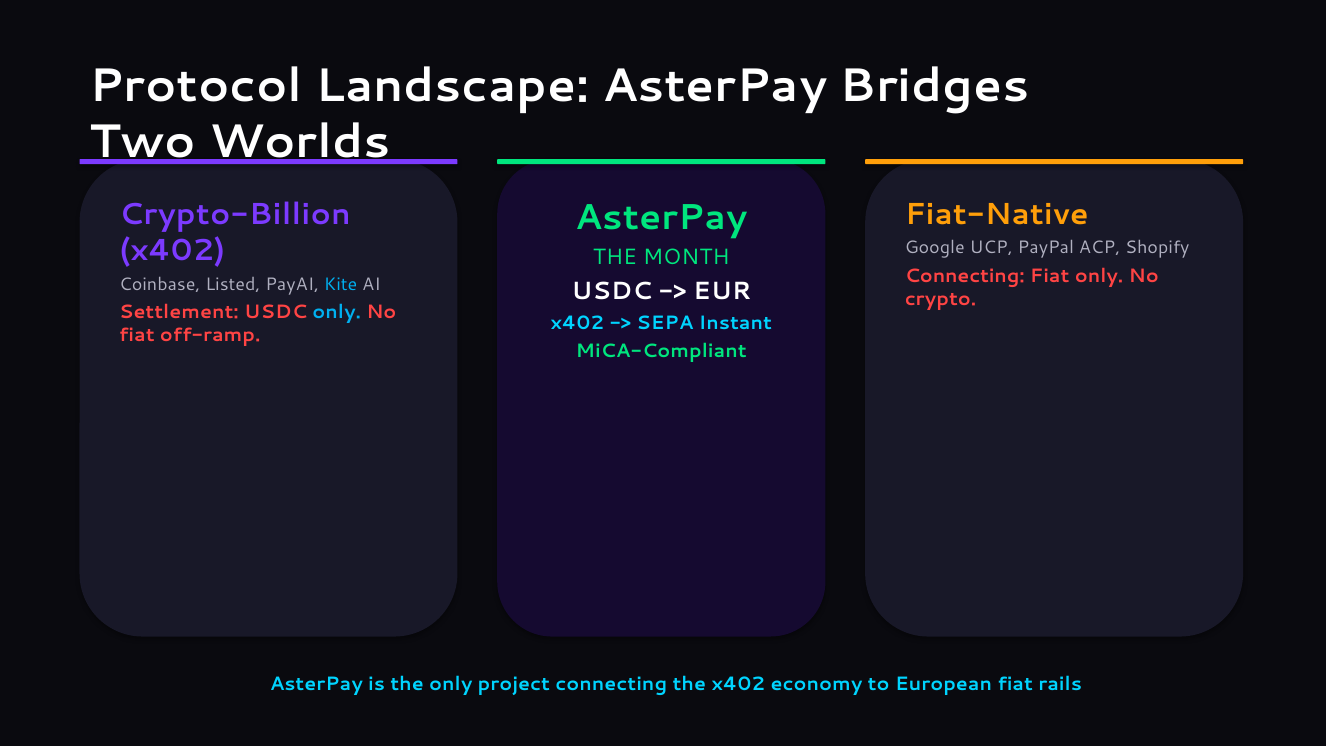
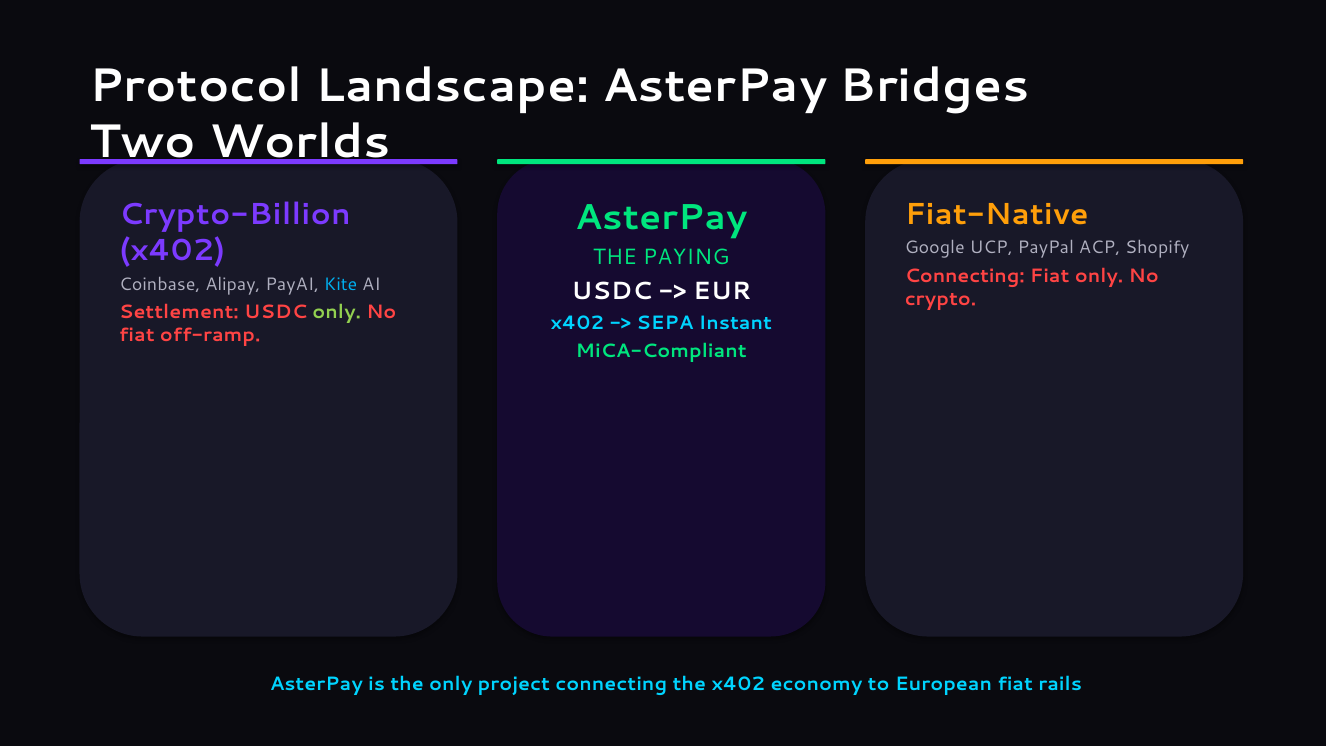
MONTH: MONTH -> PAYING
Listed: Listed -> Alipay
only at (337, 312) colour: light blue -> light green
